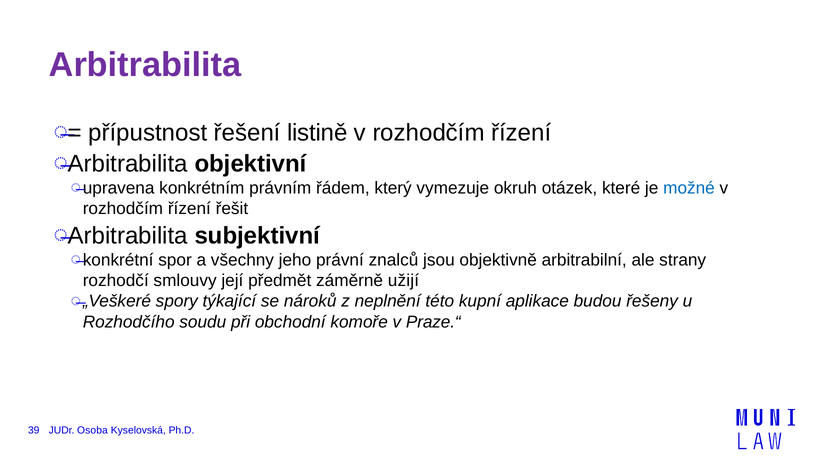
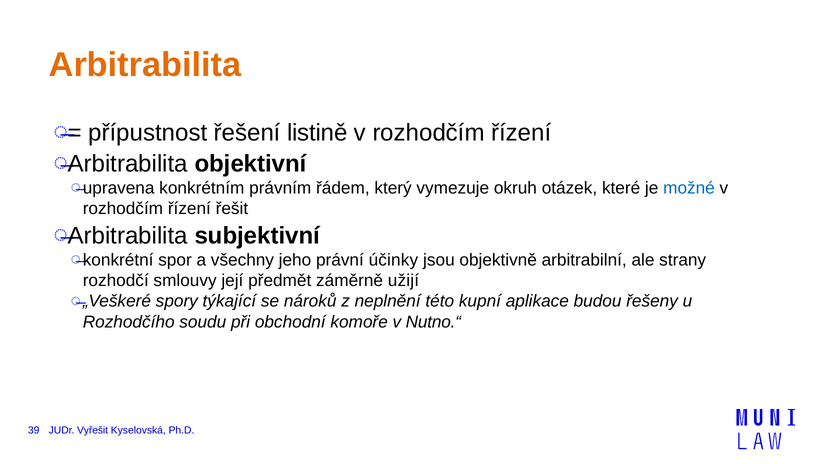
Arbitrabilita at (145, 65) colour: purple -> orange
znalců: znalců -> účinky
Praze.“: Praze.“ -> Nutno.“
Osoba: Osoba -> Vyřešit
